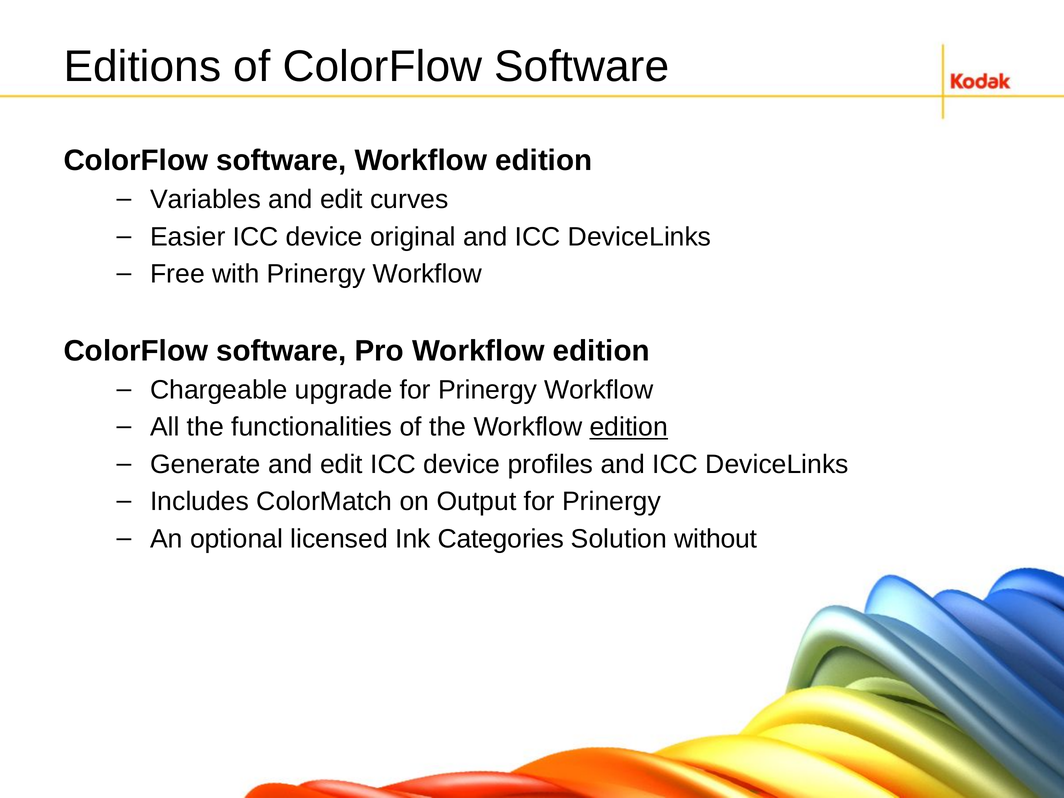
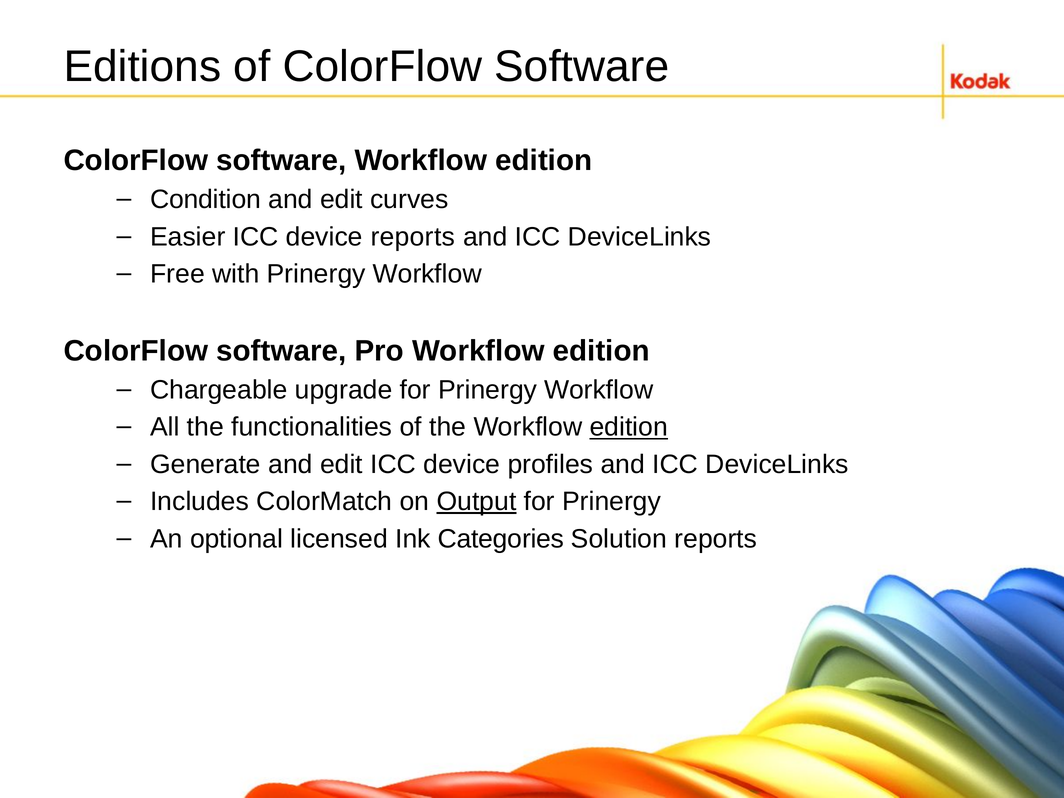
Variables: Variables -> Condition
device original: original -> reports
Output underline: none -> present
Solution without: without -> reports
